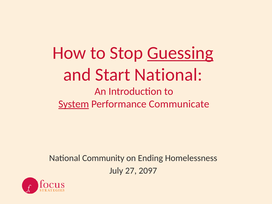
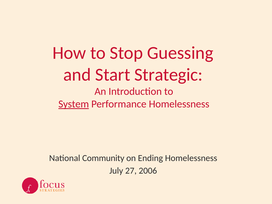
Guessing underline: present -> none
Start National: National -> Strategic
Performance Communicate: Communicate -> Homelessness
2097: 2097 -> 2006
